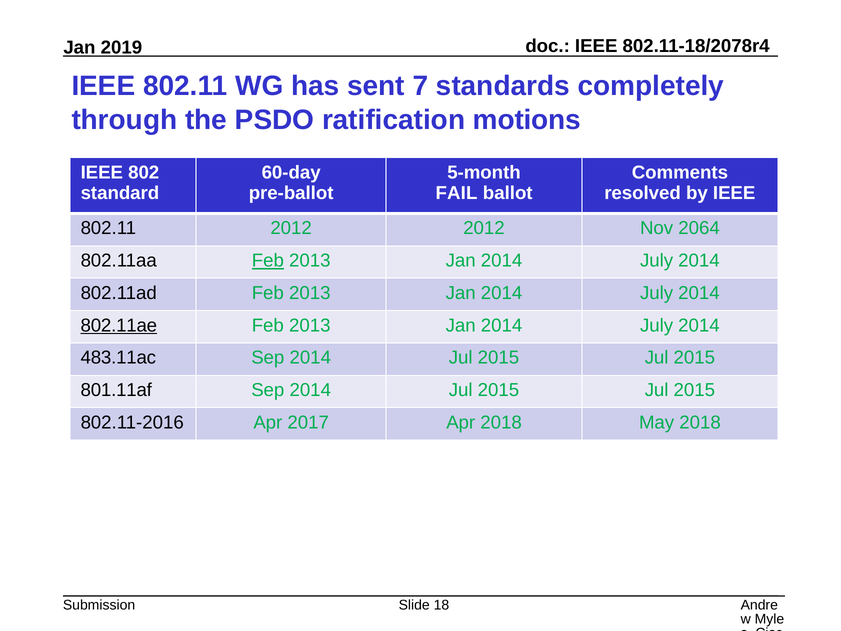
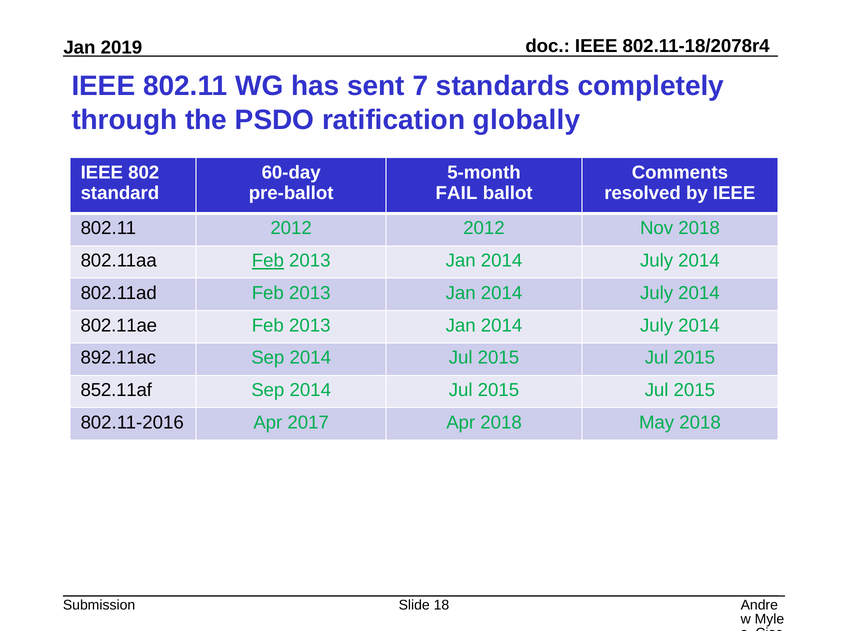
motions: motions -> globally
Nov 2064: 2064 -> 2018
802.11ae underline: present -> none
483.11ac: 483.11ac -> 892.11ac
801.11af: 801.11af -> 852.11af
